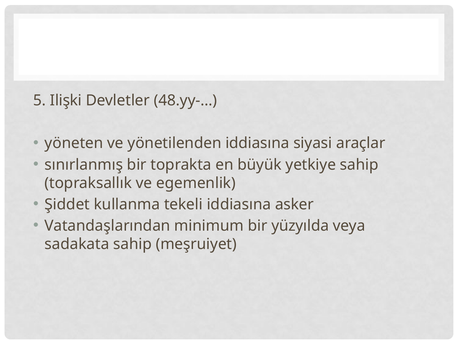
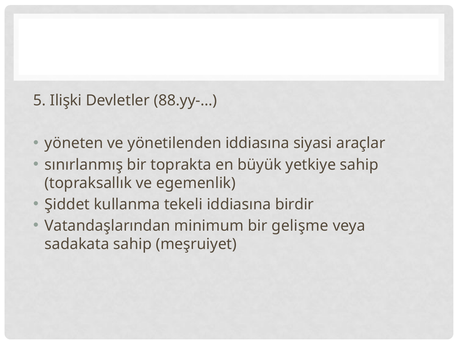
48.yy-…: 48.yy-… -> 88.yy-…
asker: asker -> birdir
yüzyılda: yüzyılda -> gelişme
